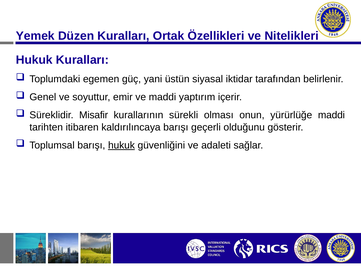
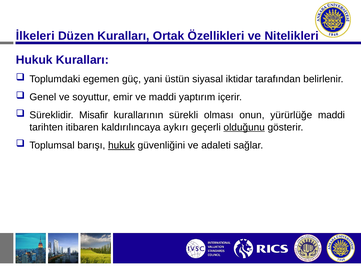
Yemek: Yemek -> İlkeleri
kaldırılıncaya barışı: barışı -> aykırı
olduğunu underline: none -> present
